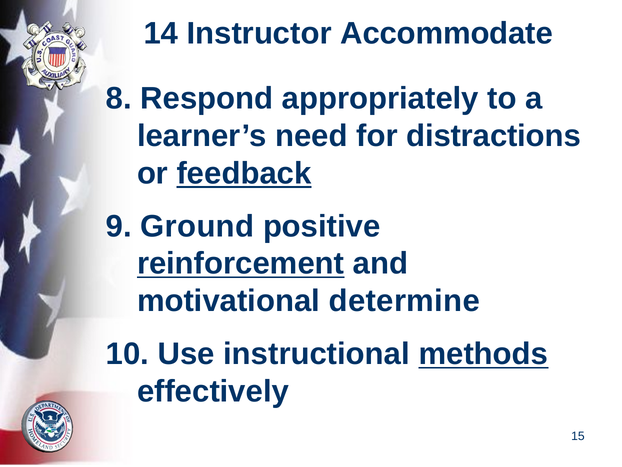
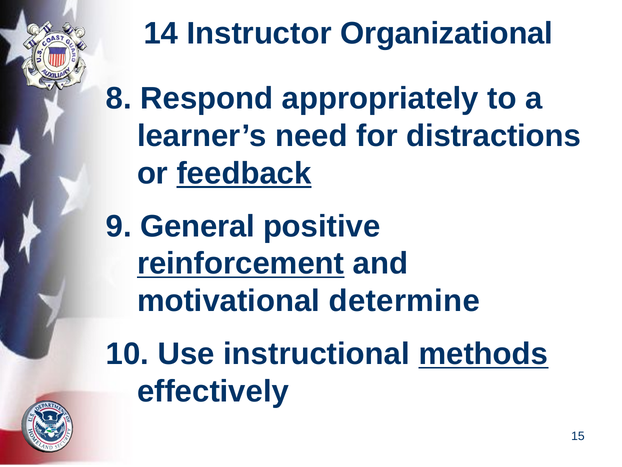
Accommodate: Accommodate -> Organizational
Ground: Ground -> General
